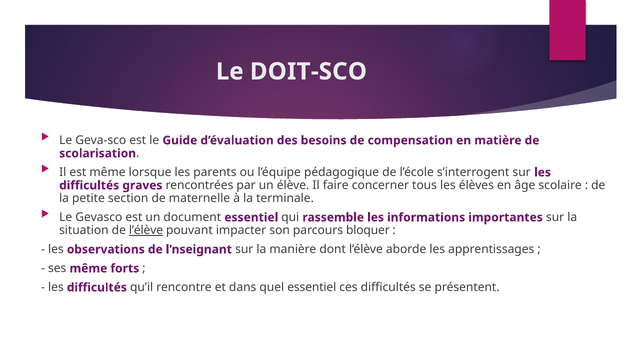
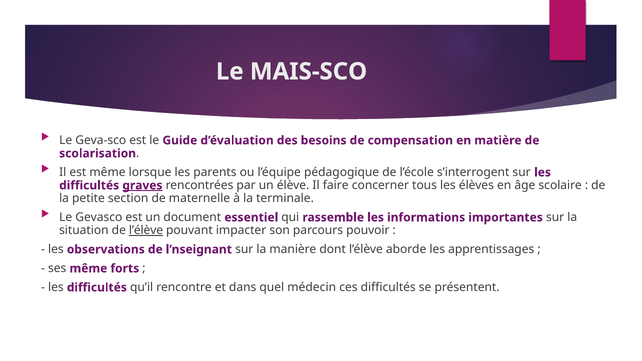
DOIT-SCO: DOIT-SCO -> MAIS-SCO
graves underline: none -> present
bloquer: bloquer -> pouvoir
quel essentiel: essentiel -> médecin
